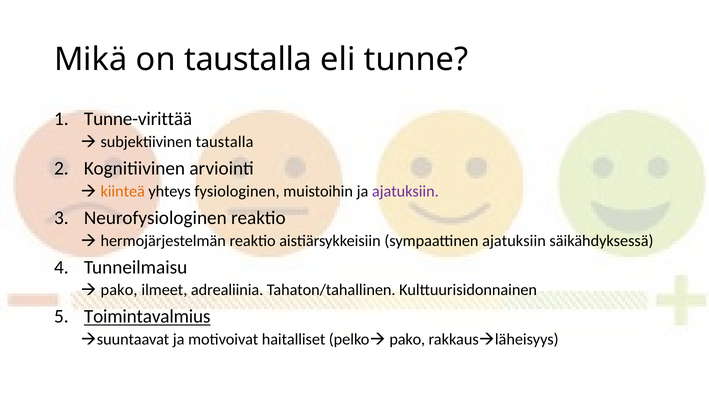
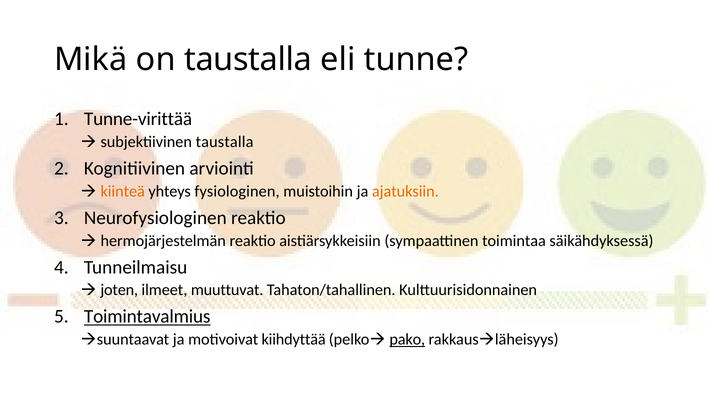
ajatuksiin at (405, 191) colour: purple -> orange
sympaattinen ajatuksiin: ajatuksiin -> toimintaa
pako at (119, 290): pako -> joten
adrealiinia: adrealiinia -> muuttuvat
haitalliset: haitalliset -> kiihdyttää
pako at (407, 339) underline: none -> present
